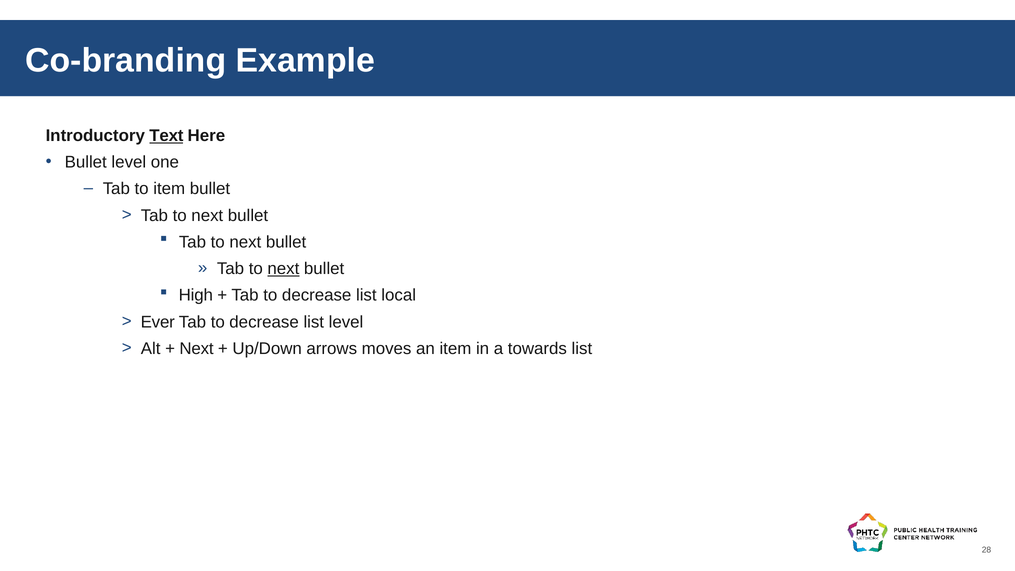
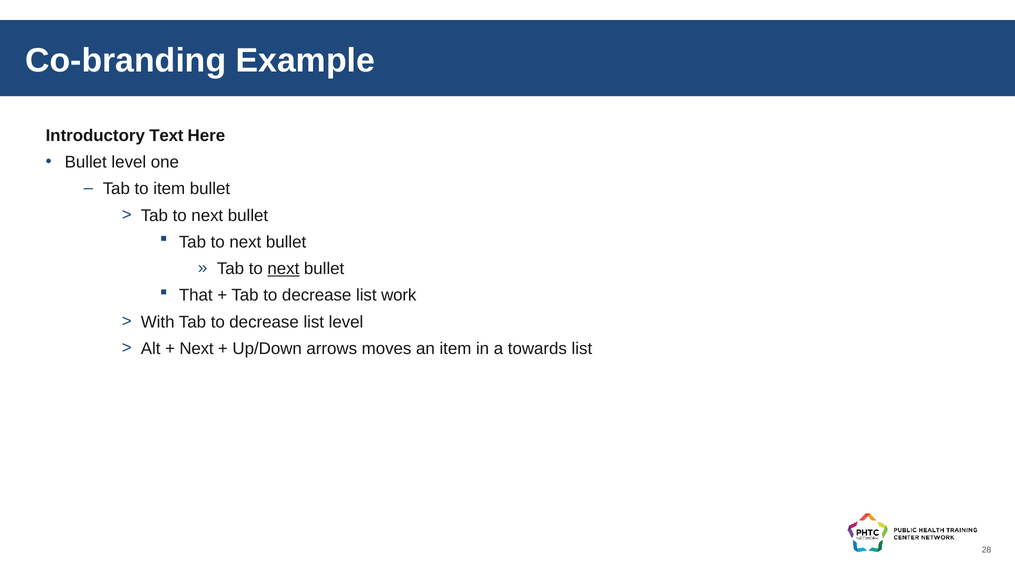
Text underline: present -> none
High: High -> That
local: local -> work
Ever: Ever -> With
